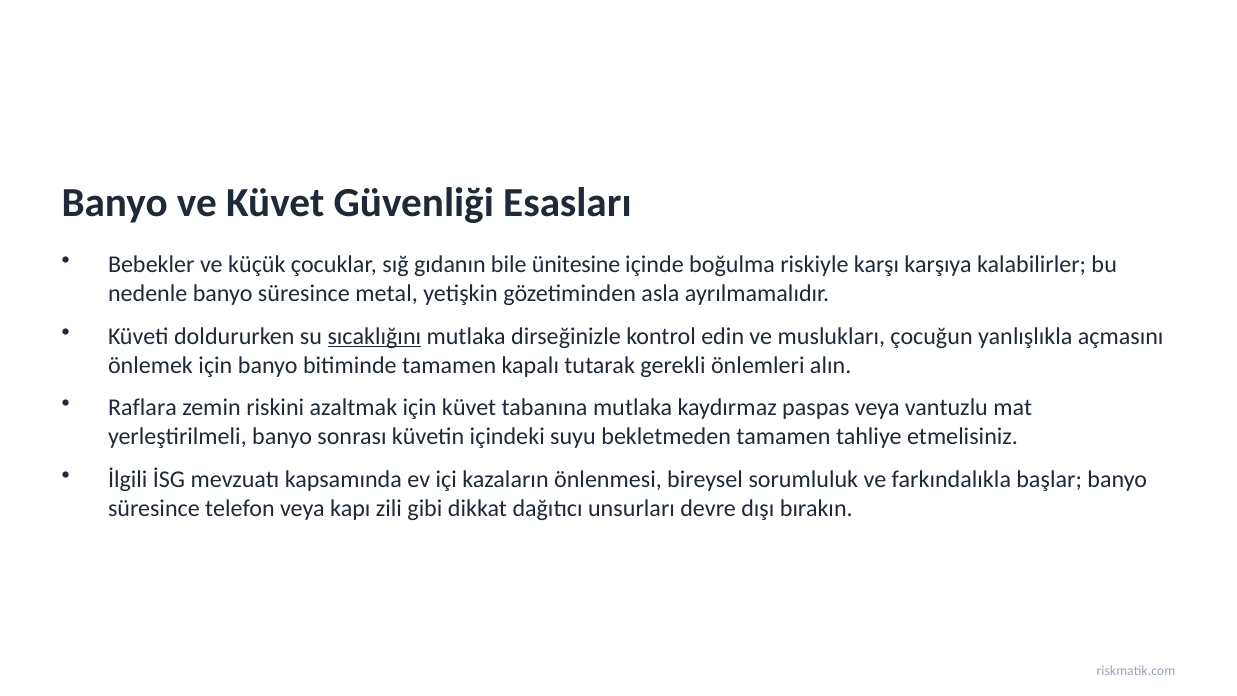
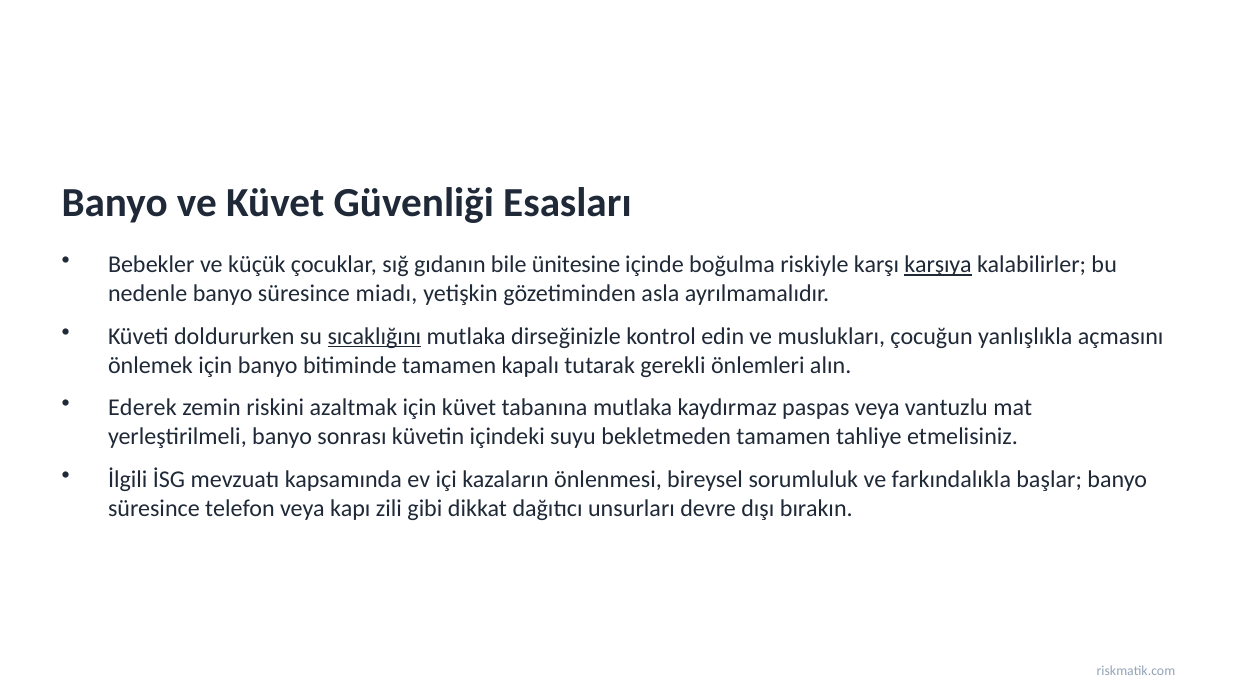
karşıya underline: none -> present
metal: metal -> miadı
Raflara: Raflara -> Ederek
